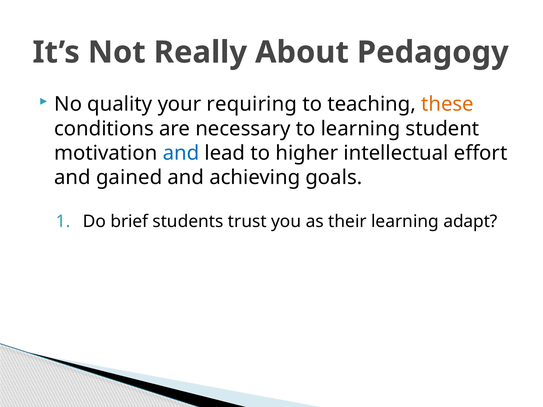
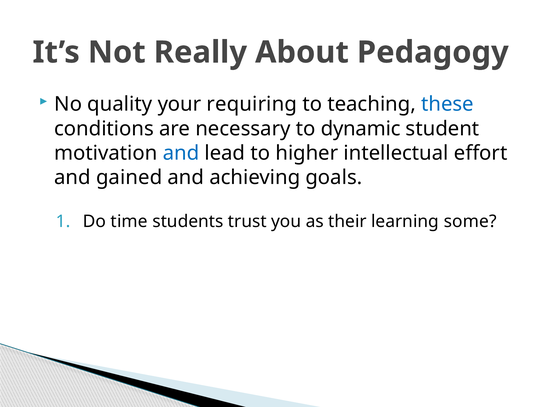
these colour: orange -> blue
to learning: learning -> dynamic
brief: brief -> time
adapt: adapt -> some
